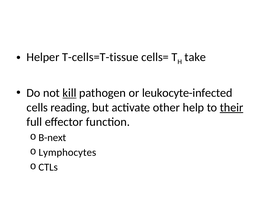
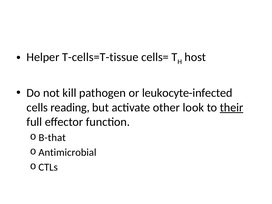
take: take -> host
kill underline: present -> none
help: help -> look
B-next: B-next -> B-that
Lymphocytes: Lymphocytes -> Antimicrobial
